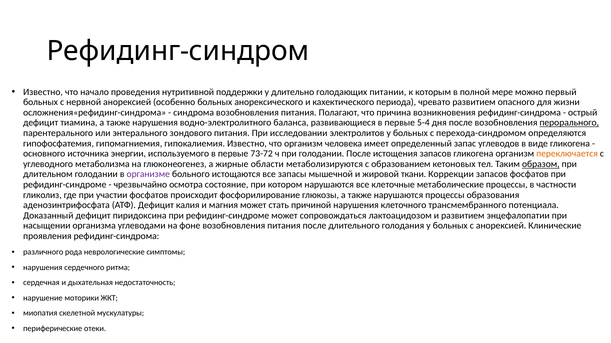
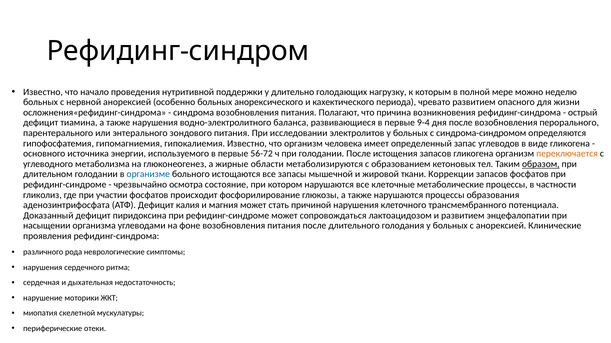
питании: питании -> нагрузку
первый: первый -> неделю
5-4: 5-4 -> 9-4
перорального underline: present -> none
перехода-синдромом: перехода-синдромом -> синдрома-синдромом
73-72: 73-72 -> 56-72
организме colour: purple -> blue
